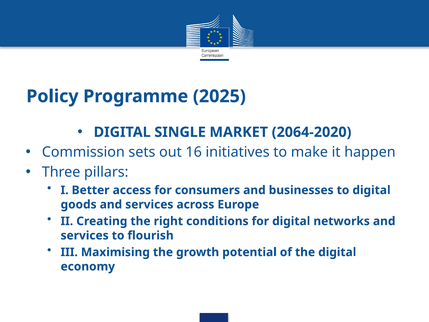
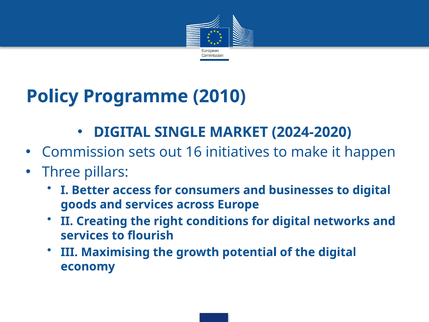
2025: 2025 -> 2010
2064-2020: 2064-2020 -> 2024-2020
